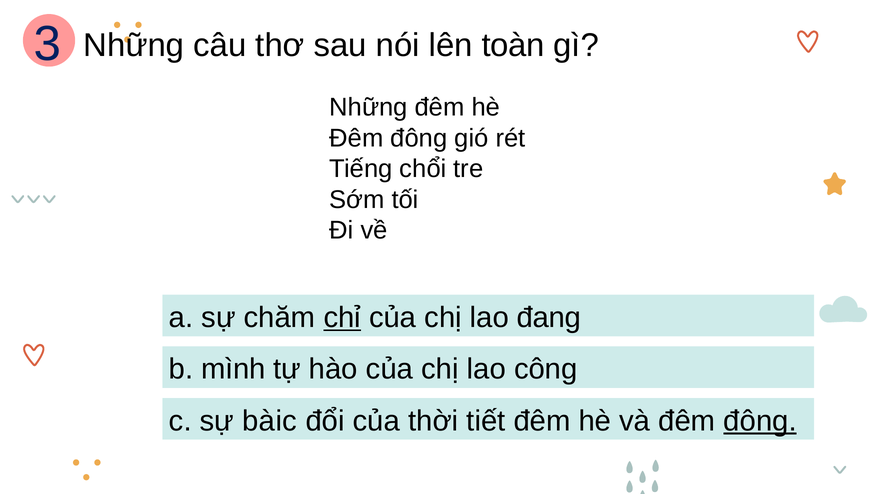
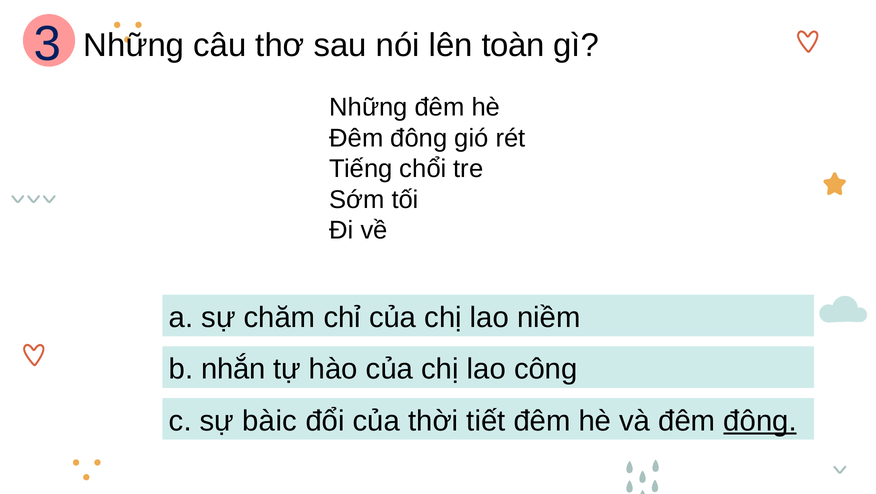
chỉ underline: present -> none
đang: đang -> niềm
mình: mình -> nhắn
